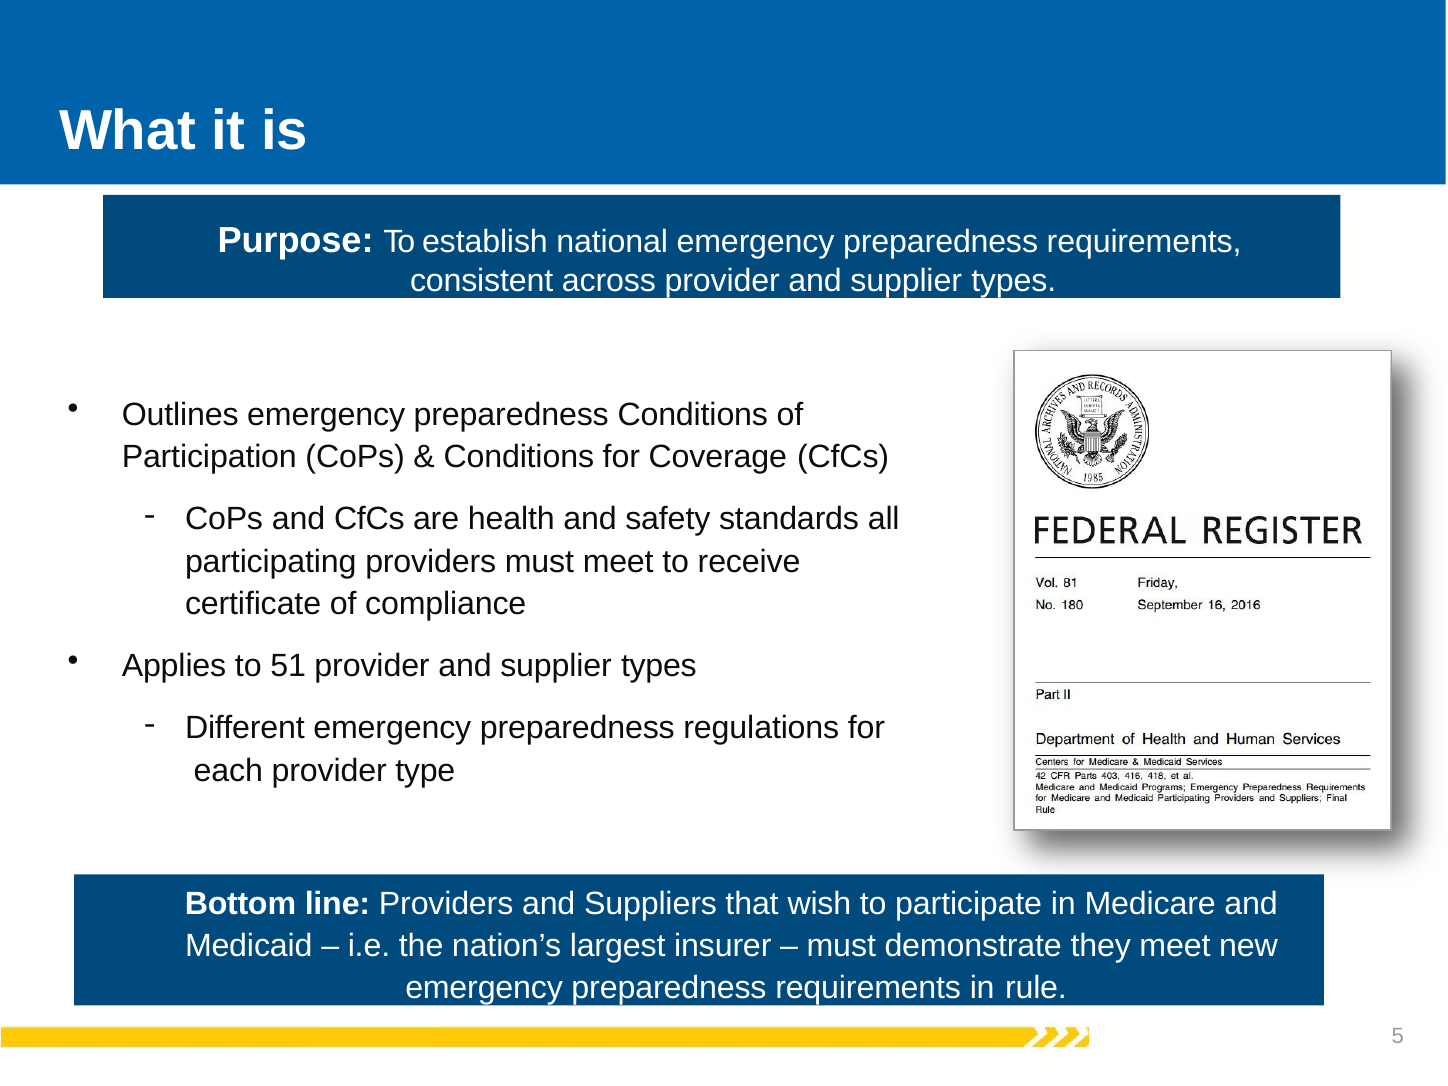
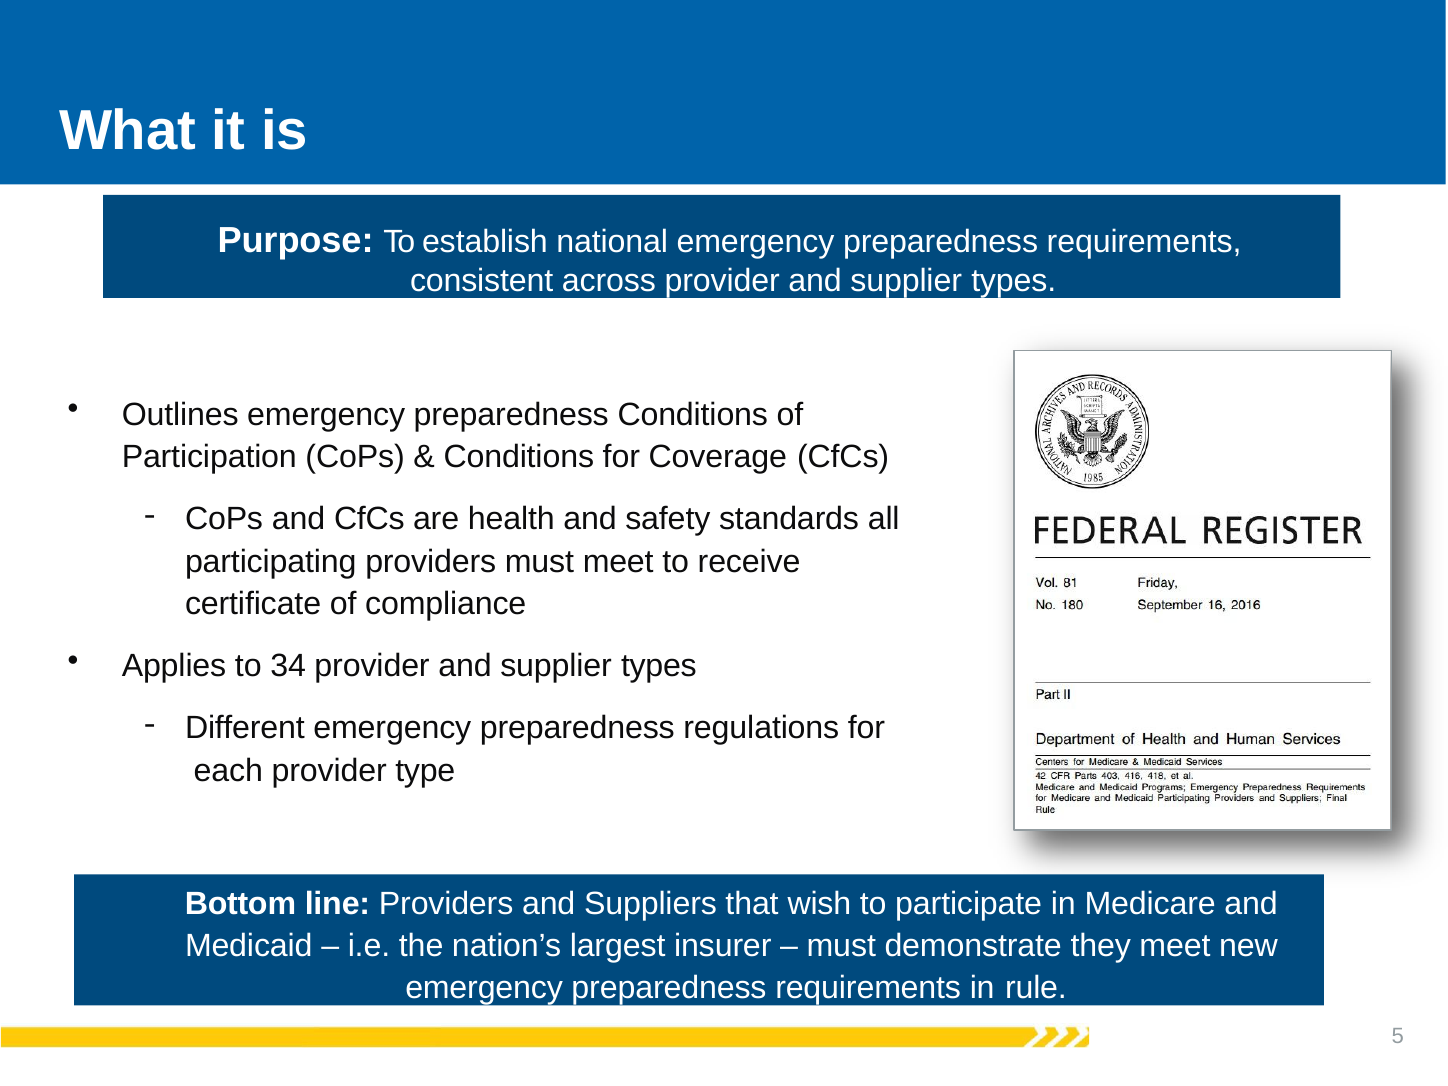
51: 51 -> 34
